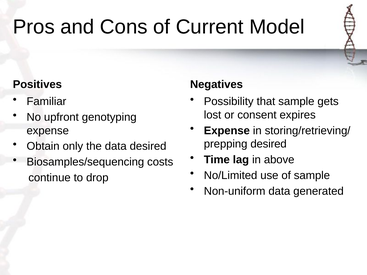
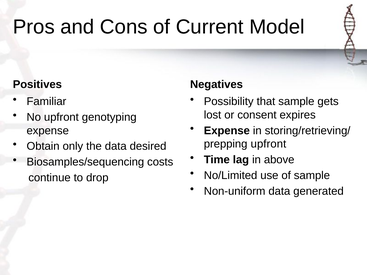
prepping desired: desired -> upfront
